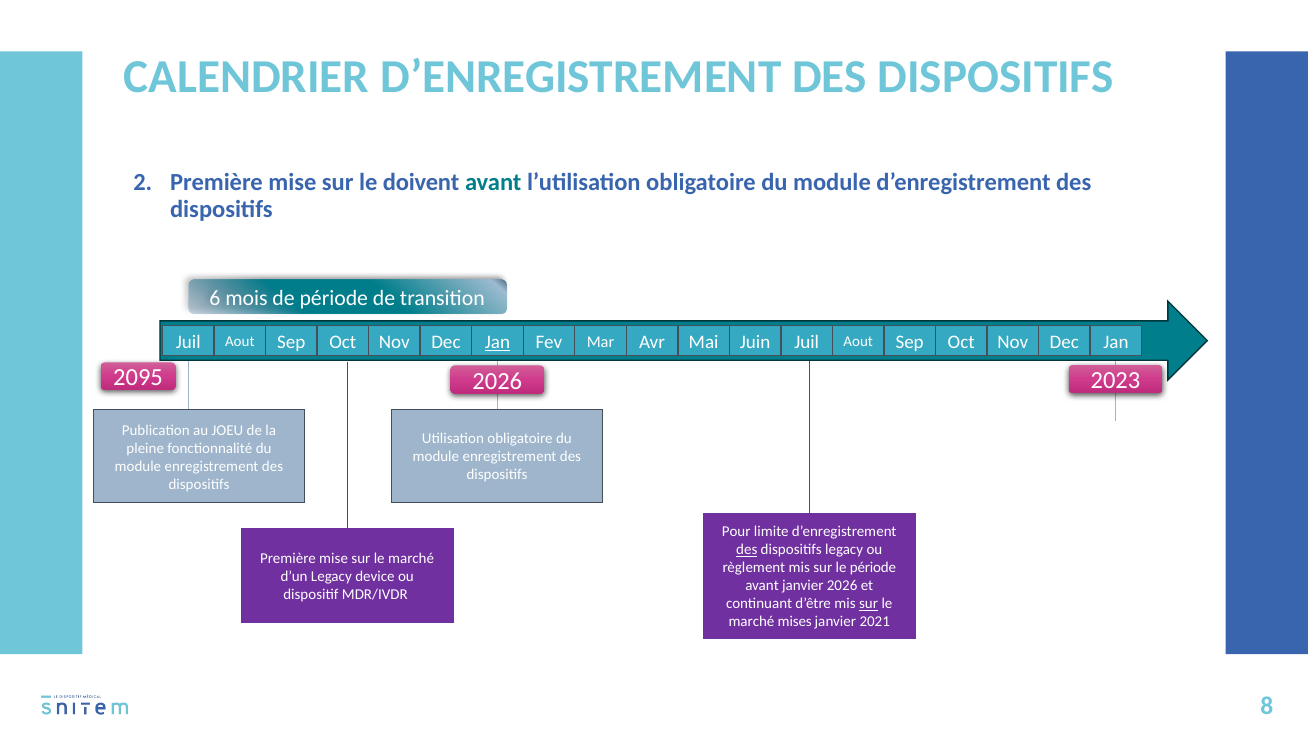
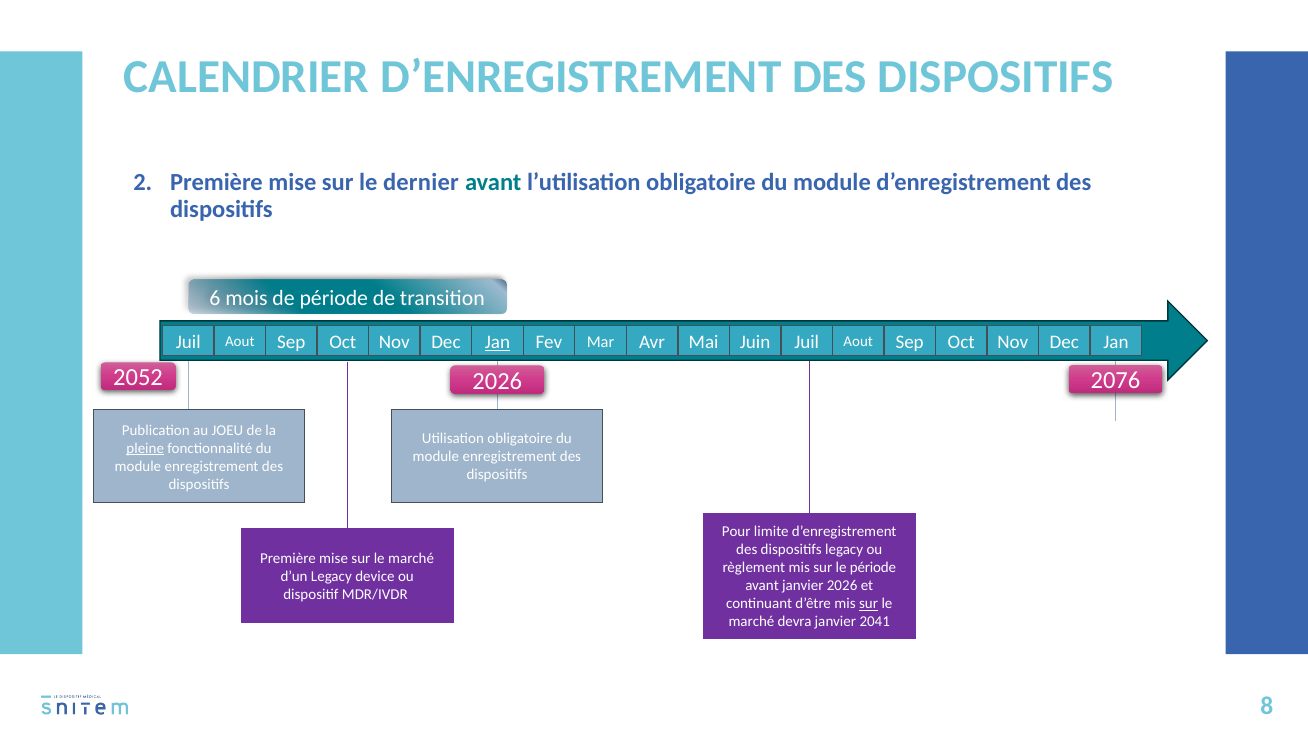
doivent: doivent -> dernier
2095: 2095 -> 2052
2023: 2023 -> 2076
pleine underline: none -> present
des at (747, 550) underline: present -> none
mises: mises -> devra
2021: 2021 -> 2041
